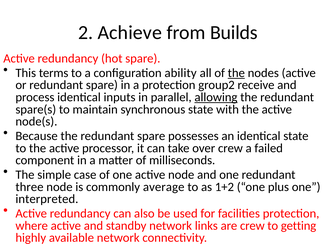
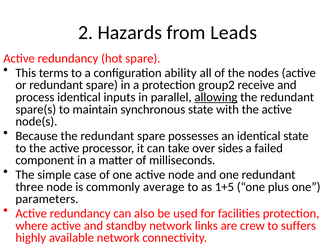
Achieve: Achieve -> Hazards
Builds: Builds -> Leads
the at (236, 73) underline: present -> none
over crew: crew -> sides
1+2: 1+2 -> 1+5
interpreted: interpreted -> parameters
getting: getting -> suffers
